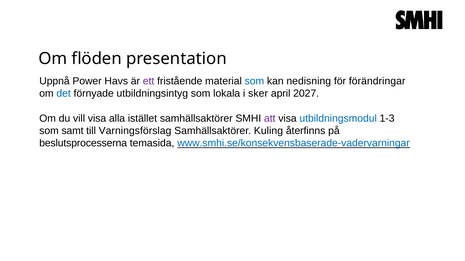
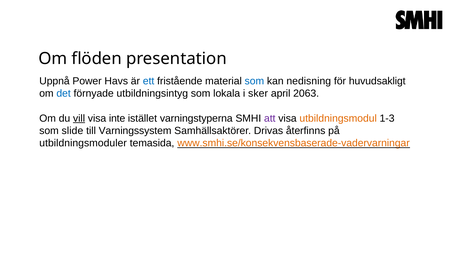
ett colour: purple -> blue
förändringar: förändringar -> huvudsakligt
2027: 2027 -> 2063
vill underline: none -> present
alla: alla -> inte
istället samhällsaktörer: samhällsaktörer -> varningstyperna
utbildningsmodul colour: blue -> orange
samt: samt -> slide
Varningsförslag: Varningsförslag -> Varningssystem
Kuling: Kuling -> Drivas
beslutsprocesserna: beslutsprocesserna -> utbildningsmoduler
www.smhi.se/konsekvensbaserade-vadervarningar colour: blue -> orange
